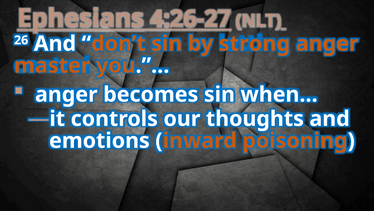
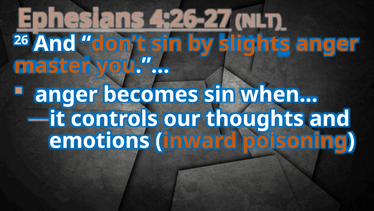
strong: strong -> slights
